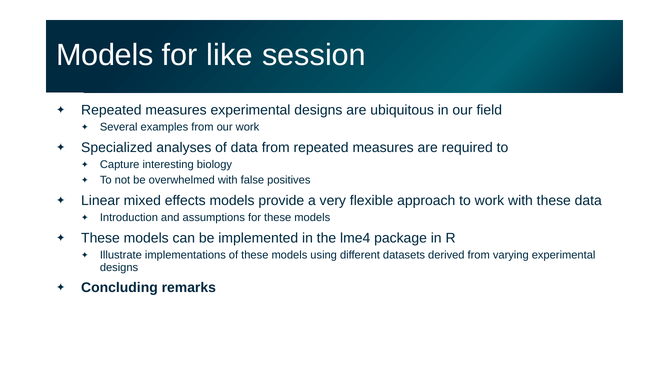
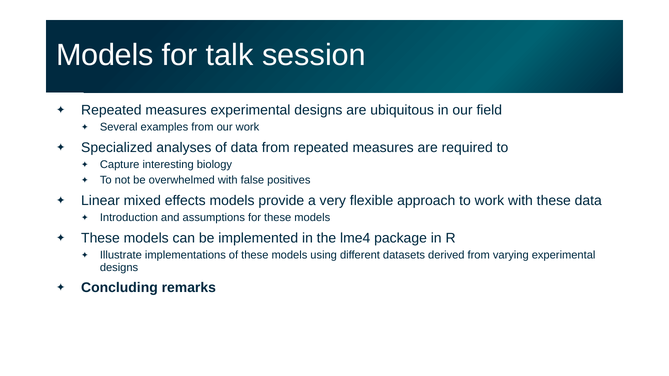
like: like -> talk
